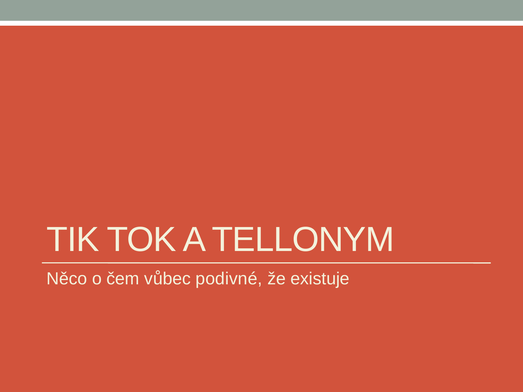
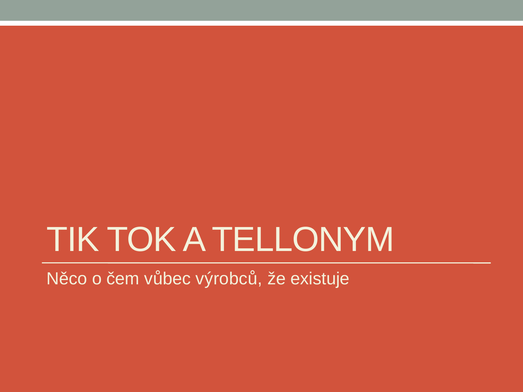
podivné: podivné -> výrobců
